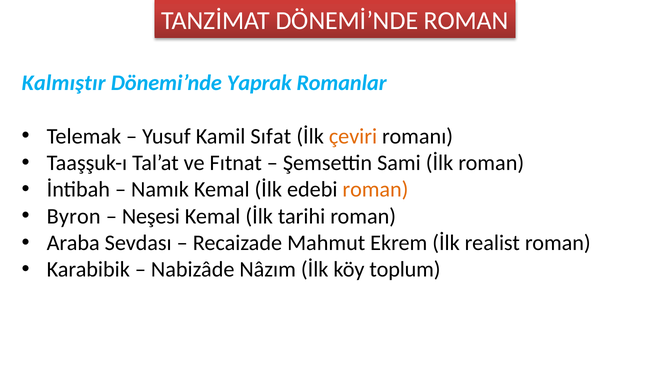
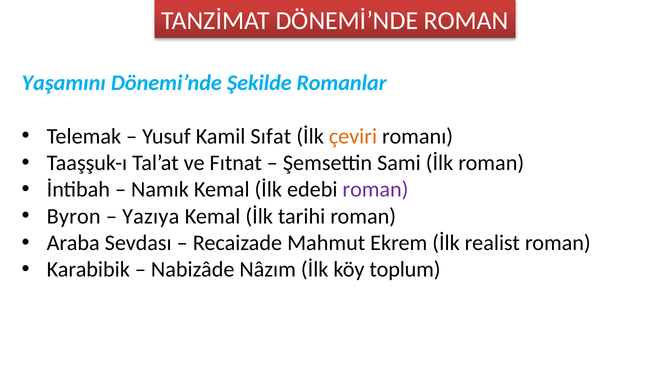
Kalmıştır: Kalmıştır -> Yaşamını
Yaprak: Yaprak -> Şekilde
roman at (375, 189) colour: orange -> purple
Neşesi: Neşesi -> Yazıya
